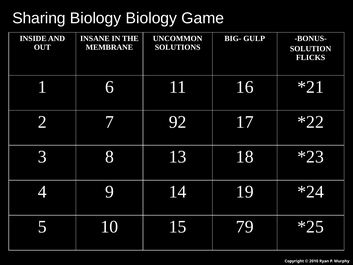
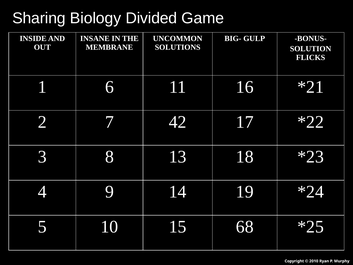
Biology Biology: Biology -> Divided
92: 92 -> 42
79: 79 -> 68
